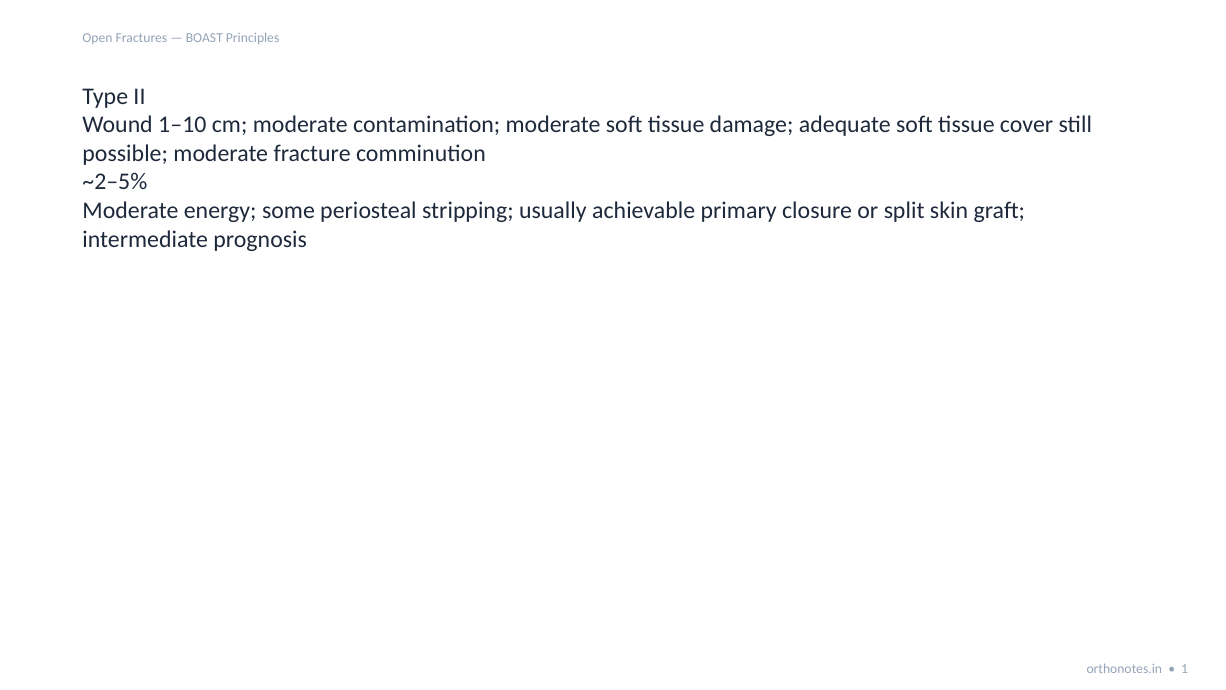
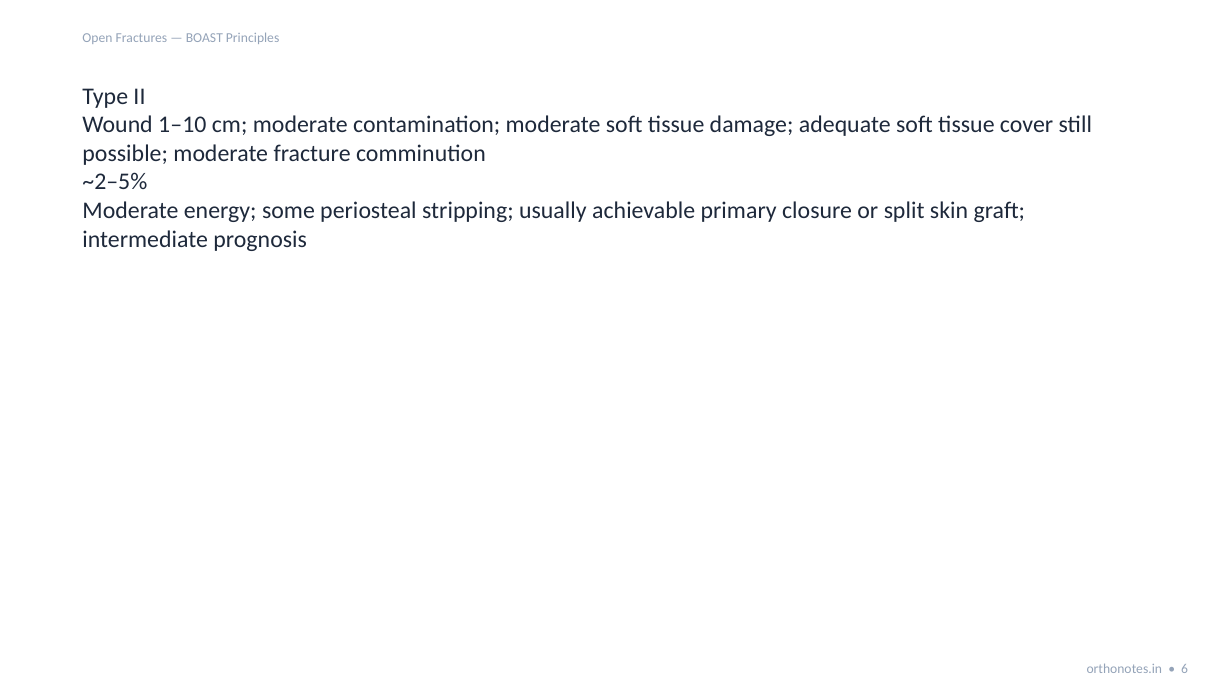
1: 1 -> 6
